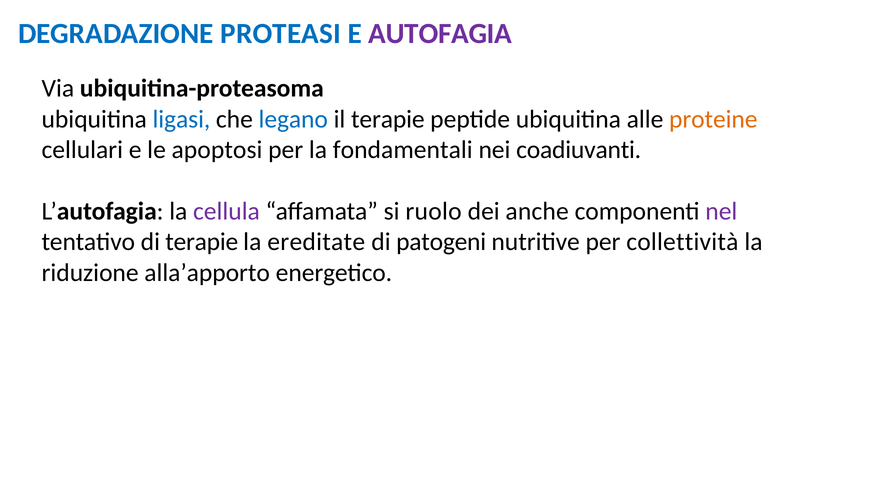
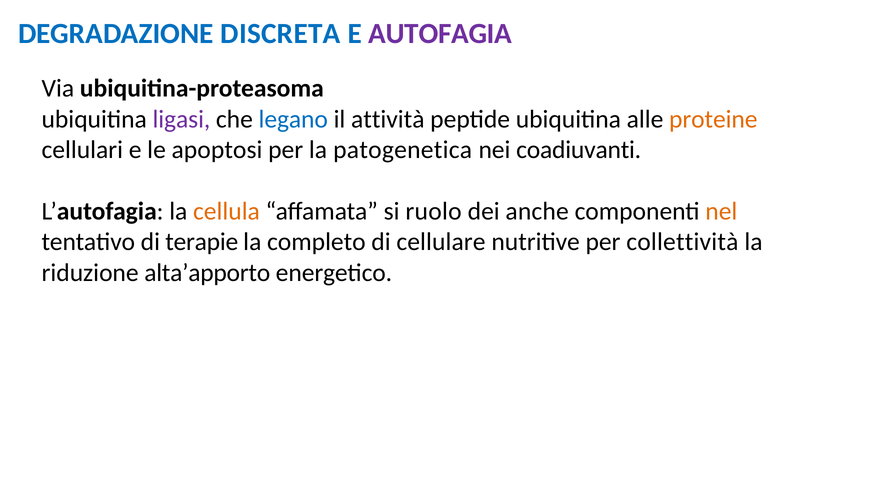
PROTEASI: PROTEASI -> DISCRETA
ligasi colour: blue -> purple
il terapie: terapie -> attività
fondamentali: fondamentali -> patogenetica
cellula colour: purple -> orange
nel colour: purple -> orange
ereditate: ereditate -> completo
patogeni: patogeni -> cellulare
alla’apporto: alla’apporto -> alta’apporto
